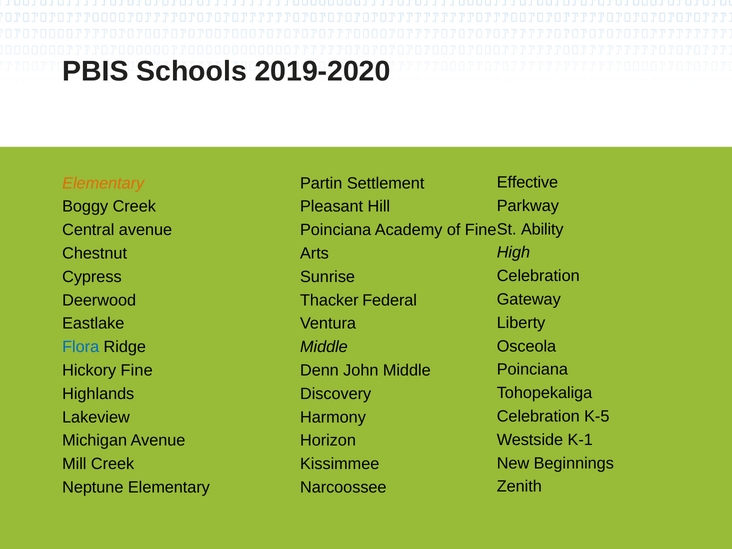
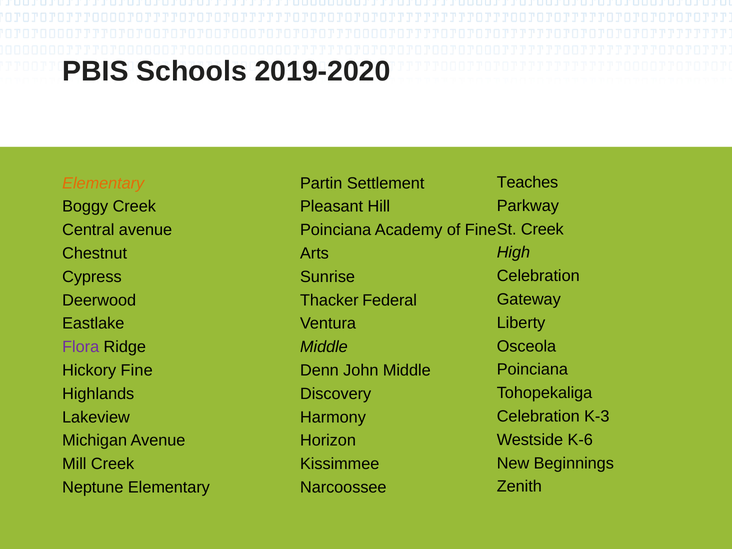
Effective: Effective -> Teaches
St Ability: Ability -> Creek
Flora colour: blue -> purple
K-5: K-5 -> K-3
K-1: K-1 -> K-6
